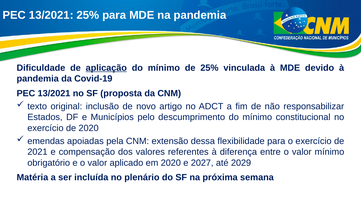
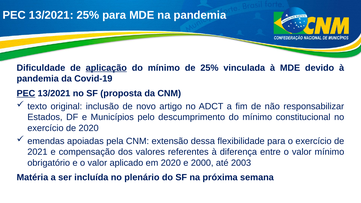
PEC at (26, 93) underline: none -> present
2027: 2027 -> 2000
2029: 2029 -> 2003
